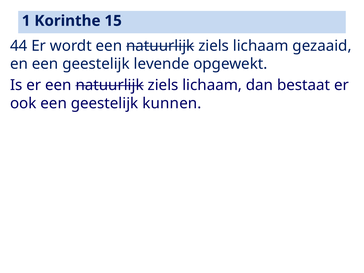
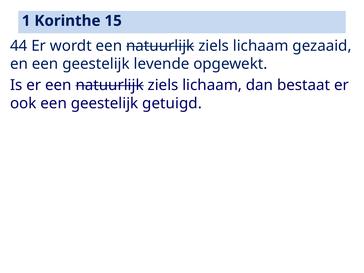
kunnen: kunnen -> getuigd
